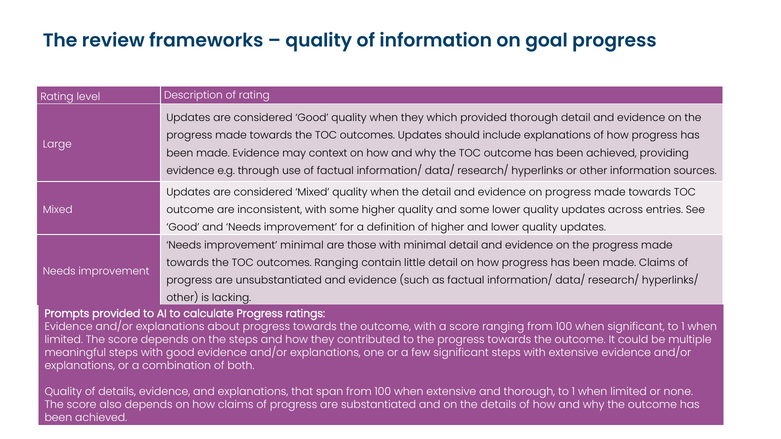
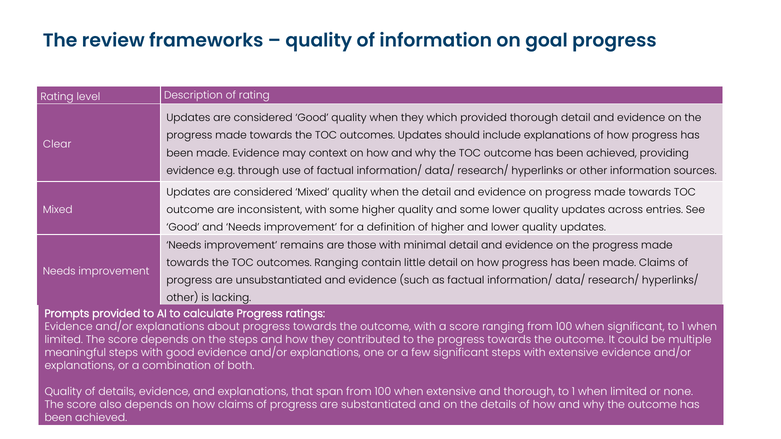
Large: Large -> Clear
improvement minimal: minimal -> remains
